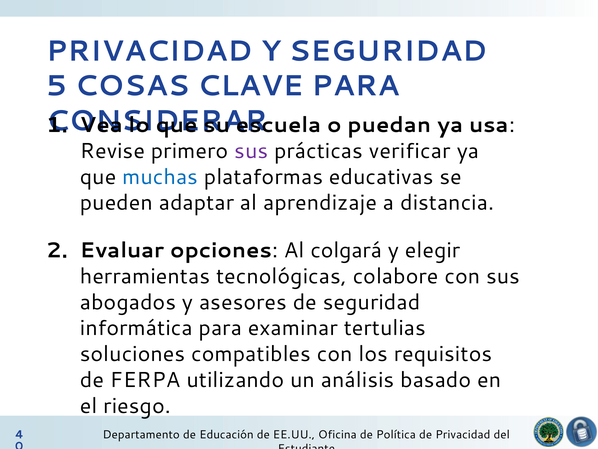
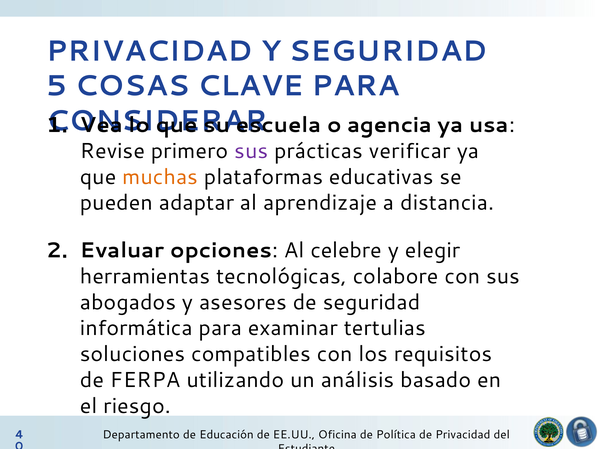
puedan: puedan -> agencia
muchas colour: blue -> orange
colgará: colgará -> celebre
